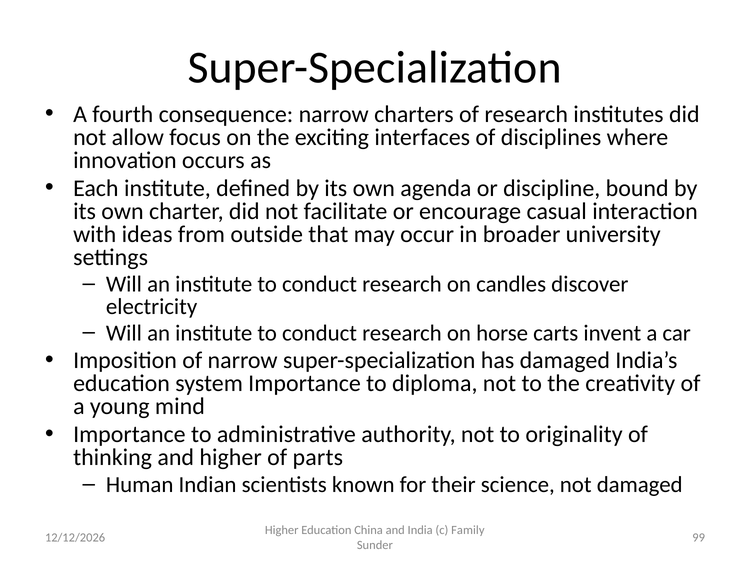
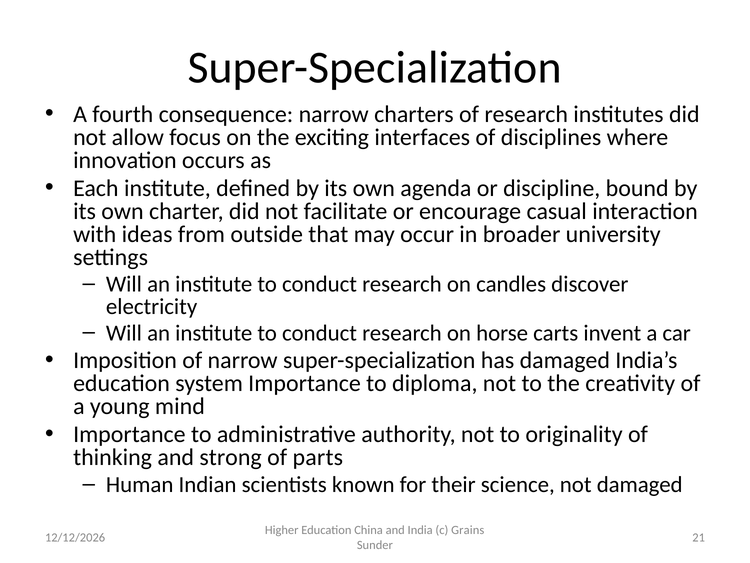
and higher: higher -> strong
Family: Family -> Grains
99: 99 -> 21
